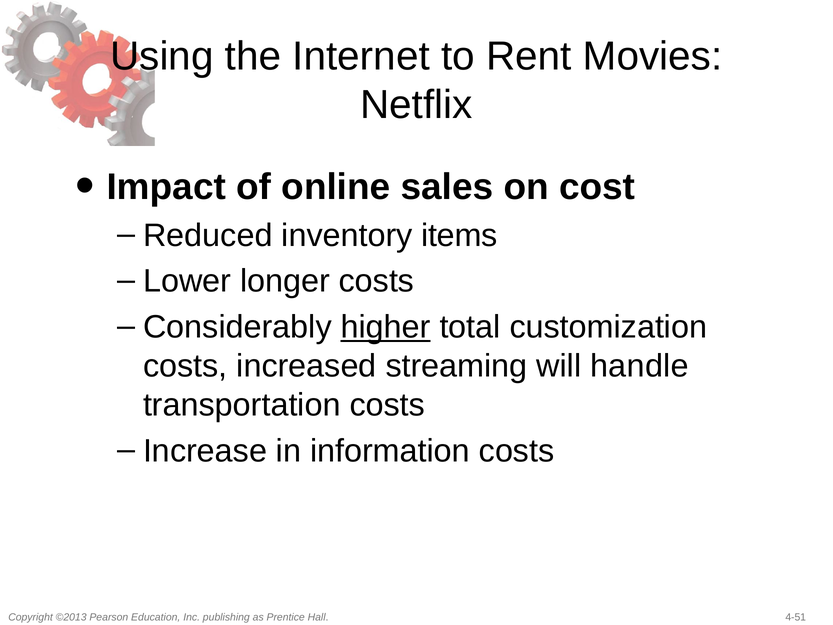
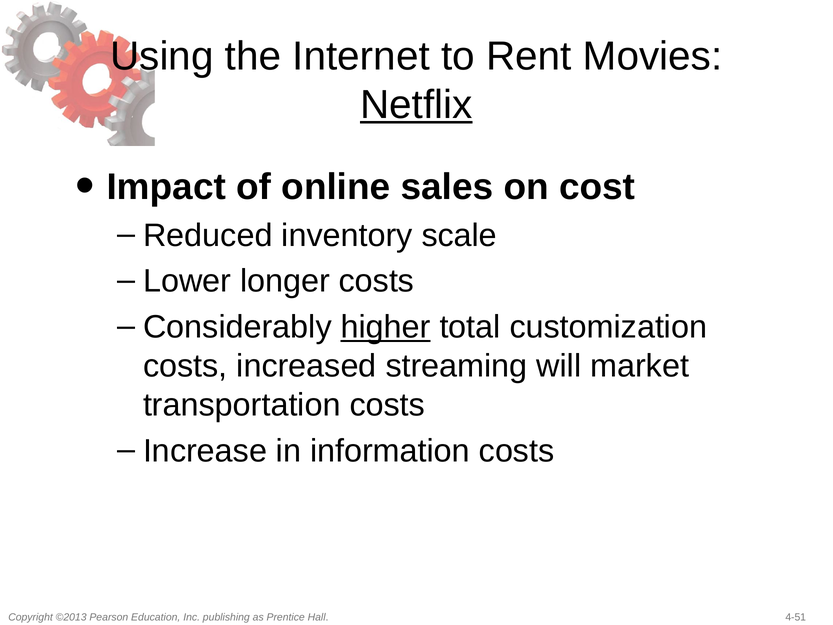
Netflix underline: none -> present
items: items -> scale
handle: handle -> market
